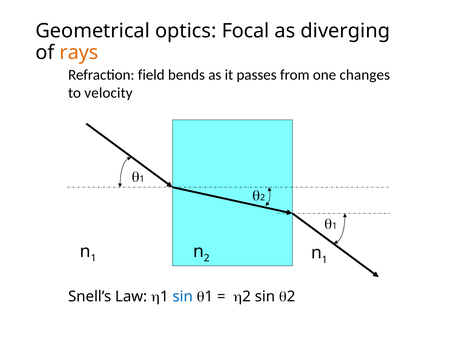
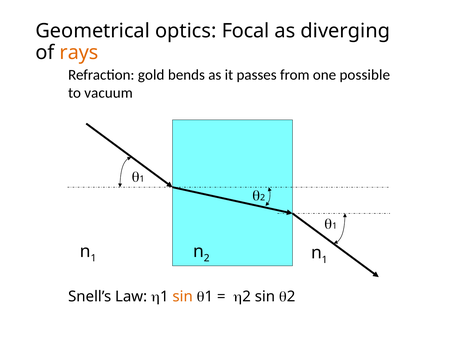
field: field -> gold
changes: changes -> possible
velocity: velocity -> vacuum
sin at (183, 297) colour: blue -> orange
